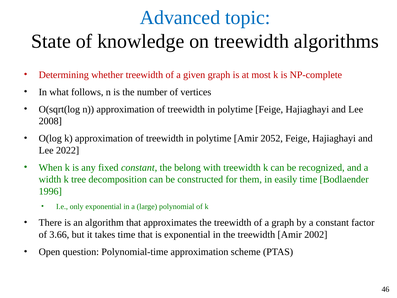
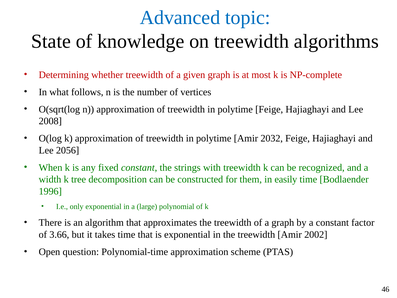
2052: 2052 -> 2032
2022: 2022 -> 2056
belong: belong -> strings
